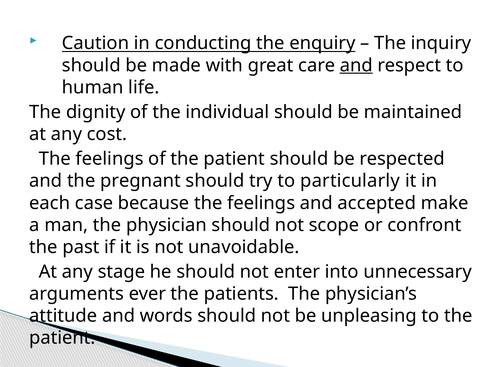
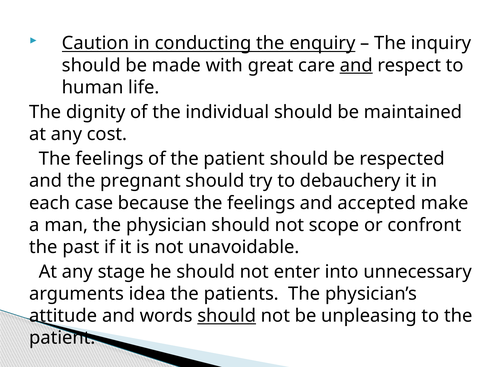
particularly: particularly -> debauchery
ever: ever -> idea
should at (227, 316) underline: none -> present
